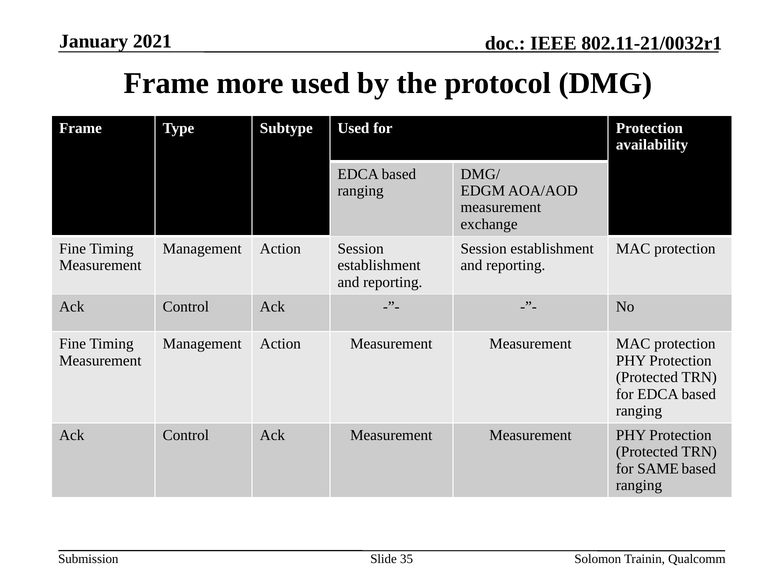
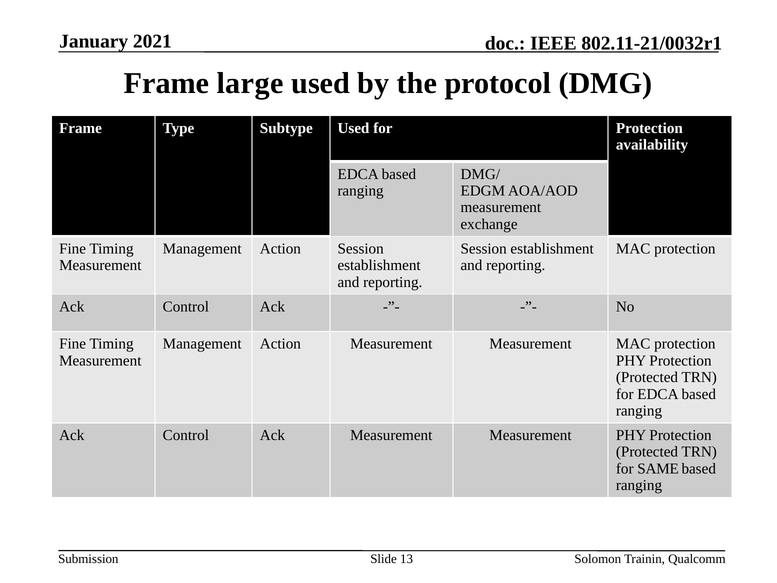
more: more -> large
35: 35 -> 13
